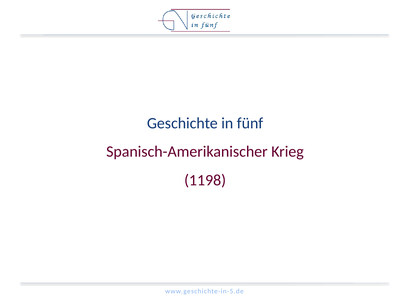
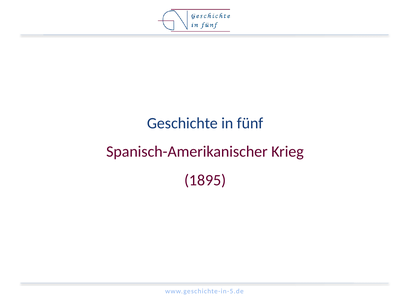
1198: 1198 -> 1895
